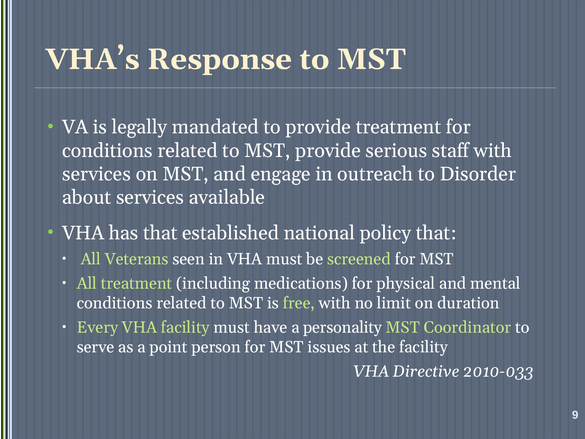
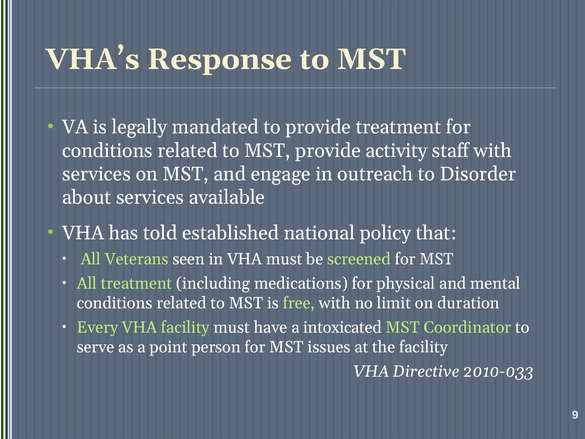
serious: serious -> activity
has that: that -> told
personality: personality -> intoxicated
